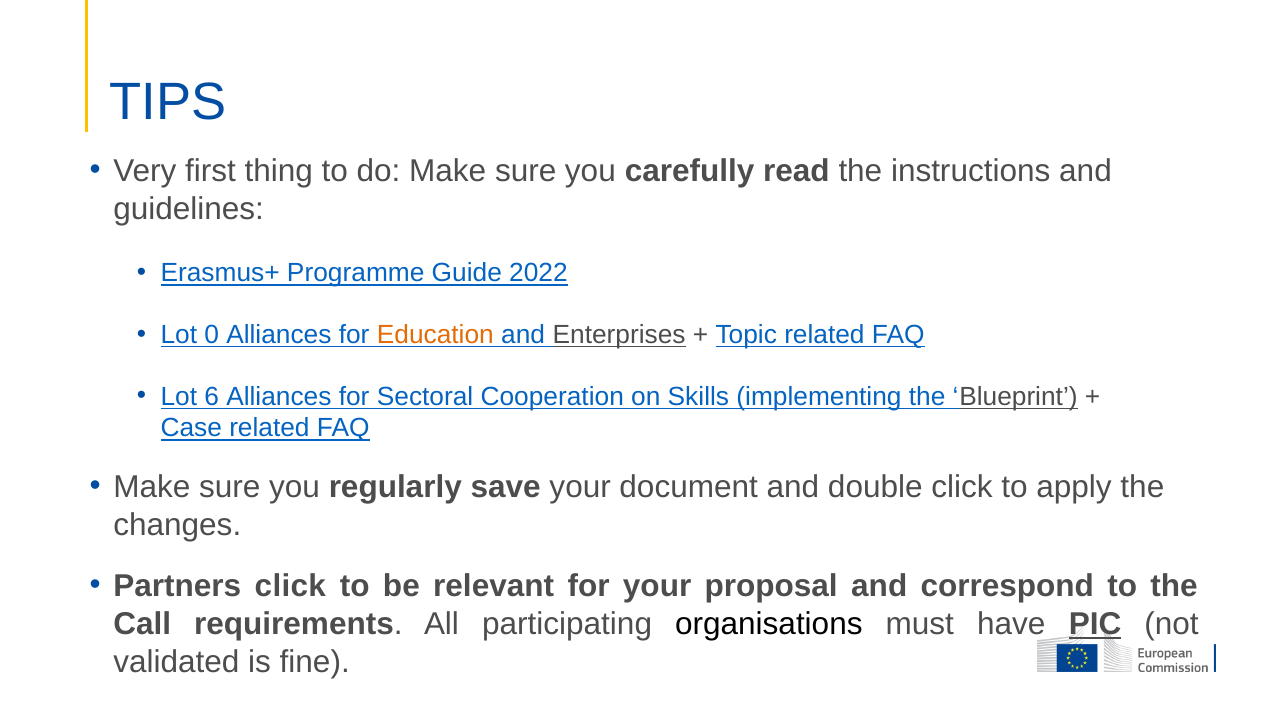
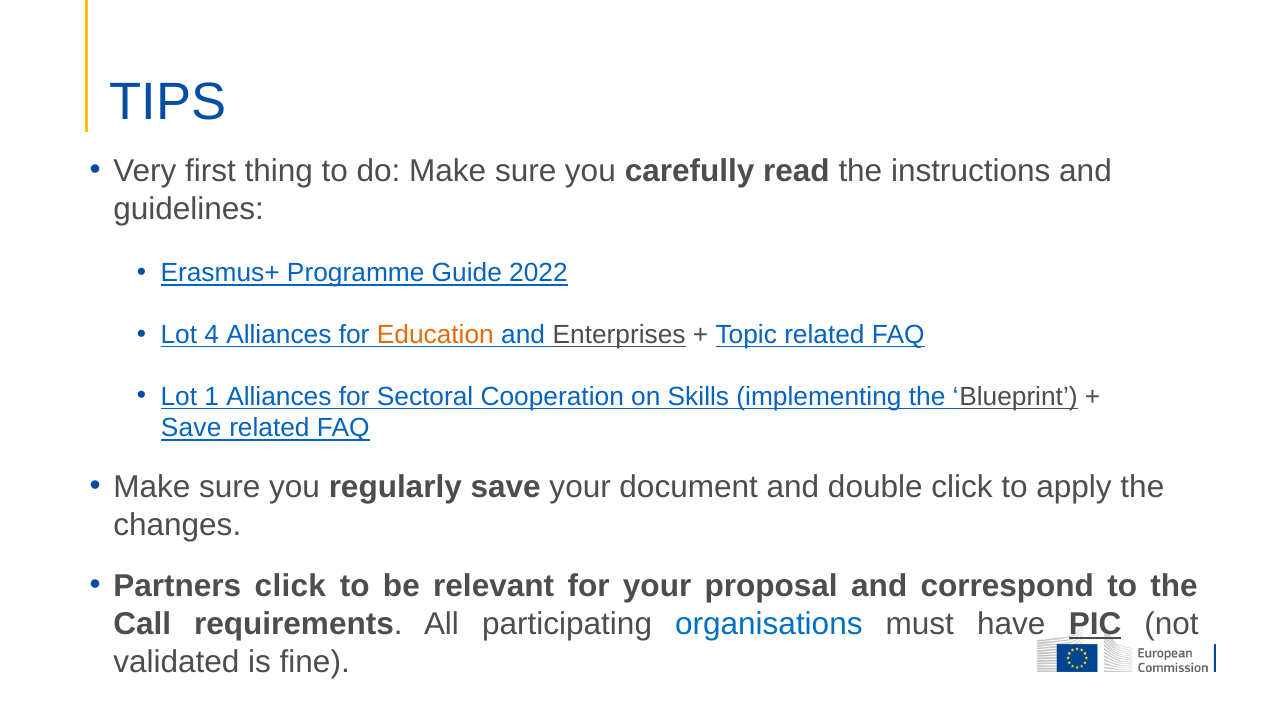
0: 0 -> 4
6: 6 -> 1
Case at (191, 428): Case -> Save
organisations colour: black -> blue
